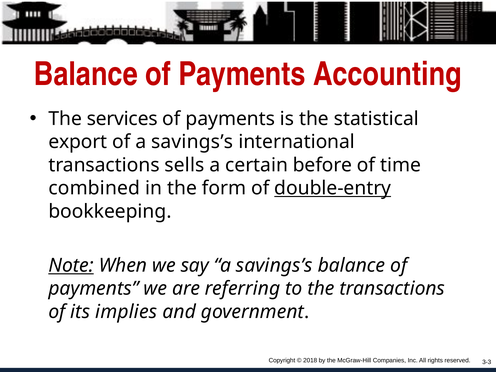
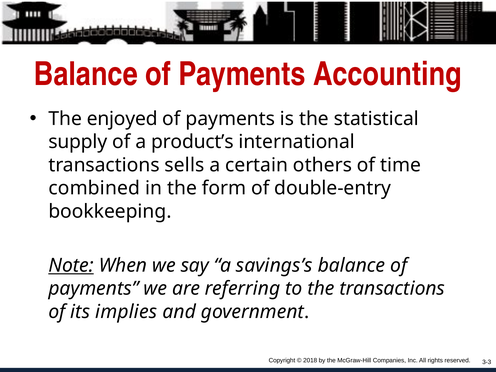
services: services -> enjoyed
export: export -> supply
of a savings’s: savings’s -> product’s
before: before -> others
double-entry underline: present -> none
